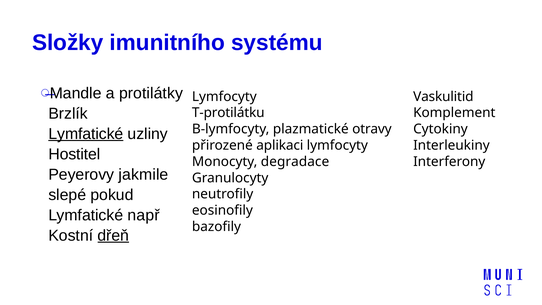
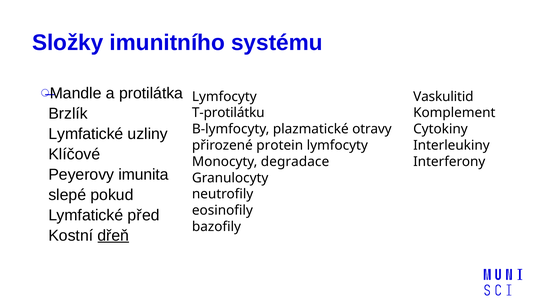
protilátky: protilátky -> protilátka
Lymfatické at (86, 134) underline: present -> none
aplikaci: aplikaci -> protein
Hostitel: Hostitel -> Klíčové
jakmile: jakmile -> imunita
např: např -> před
